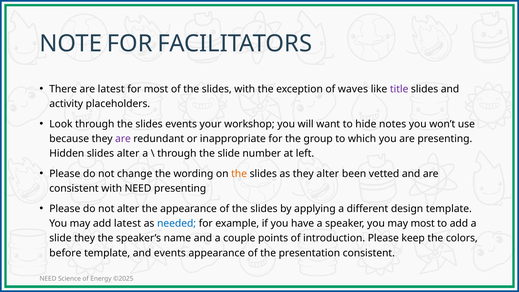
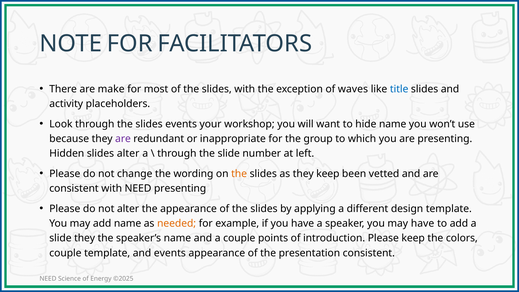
are latest: latest -> make
title colour: purple -> blue
hide notes: notes -> name
they alter: alter -> keep
add latest: latest -> name
needed colour: blue -> orange
may most: most -> have
before at (65, 253): before -> couple
